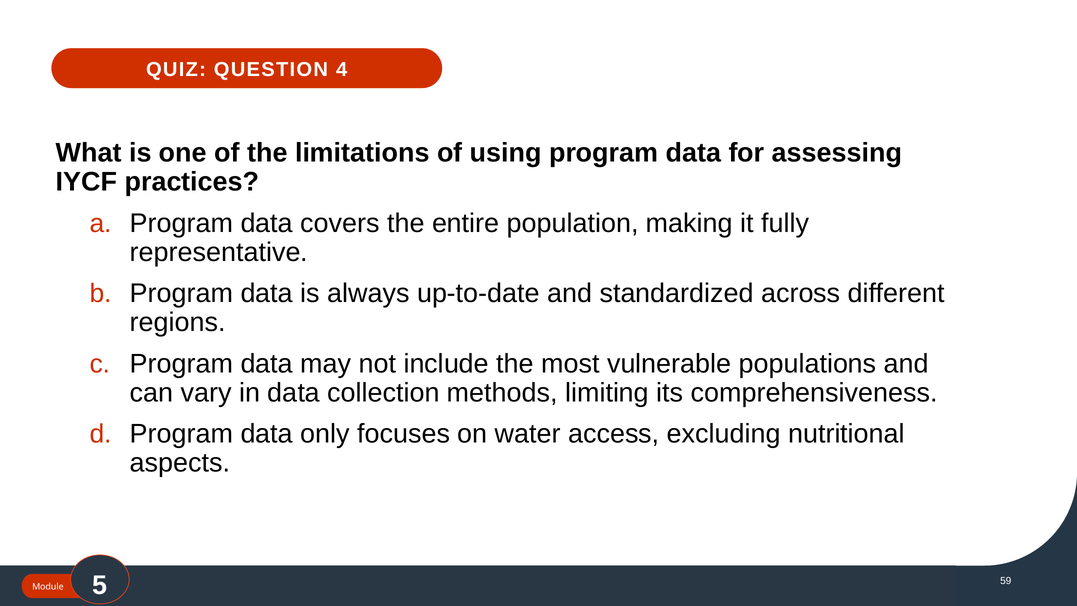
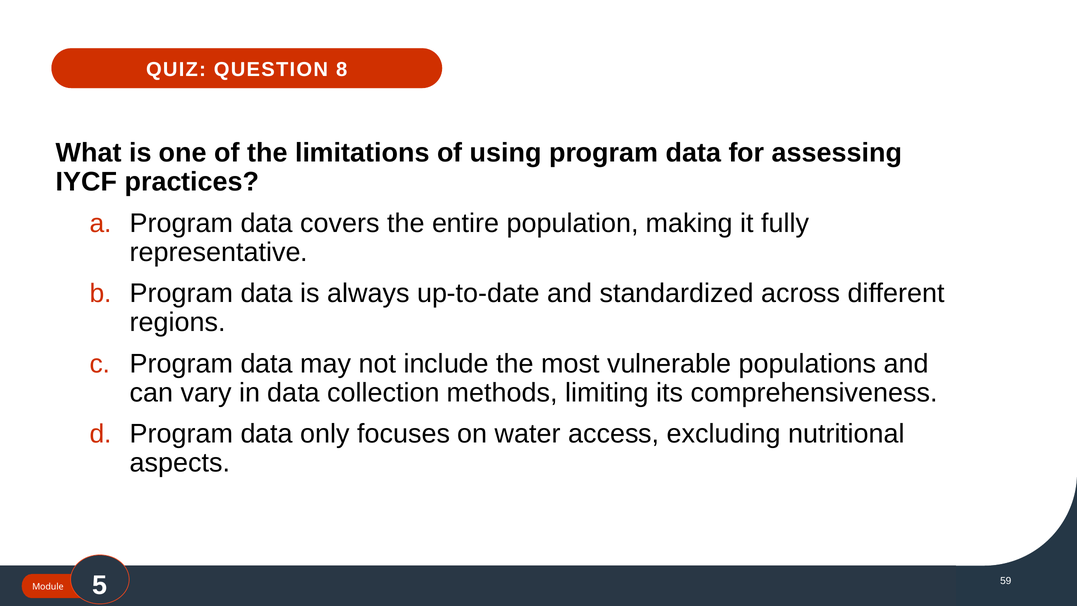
4: 4 -> 8
